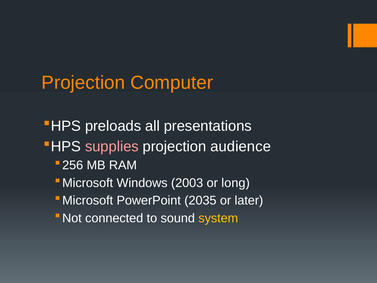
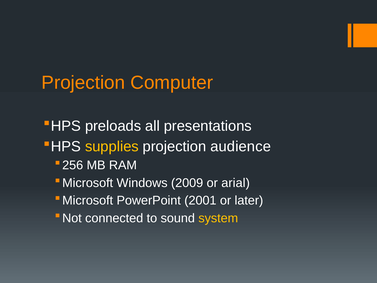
supplies colour: pink -> yellow
2003: 2003 -> 2009
long: long -> arial
2035: 2035 -> 2001
